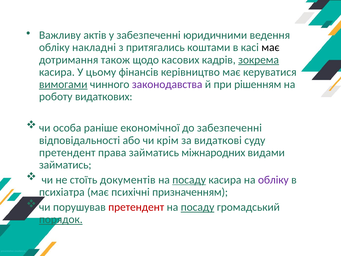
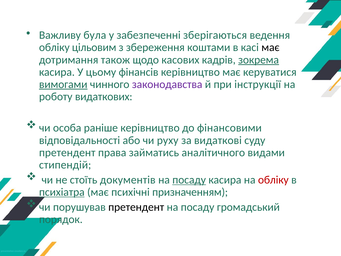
актів: актів -> була
юридичними: юридичними -> зберігаються
накладні: накладні -> цільовим
притягались: притягались -> збереження
рішенням: рішенням -> інструкції
раніше економічної: економічної -> керівництво
до забезпеченні: забезпеченні -> фінансовими
крім: крім -> руху
міжнародних: міжнародних -> аналітичного
займатись at (65, 165): займатись -> стипендій
обліку at (273, 180) colour: purple -> red
психіатра underline: none -> present
претендент at (136, 207) colour: red -> black
посаду at (198, 207) underline: present -> none
порядок underline: present -> none
